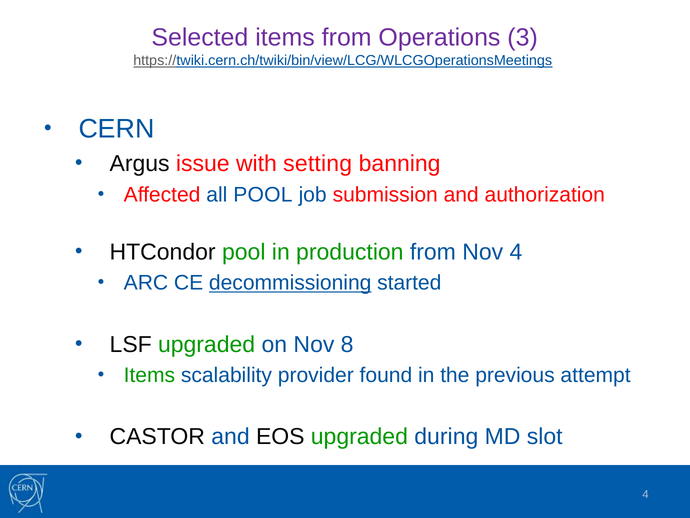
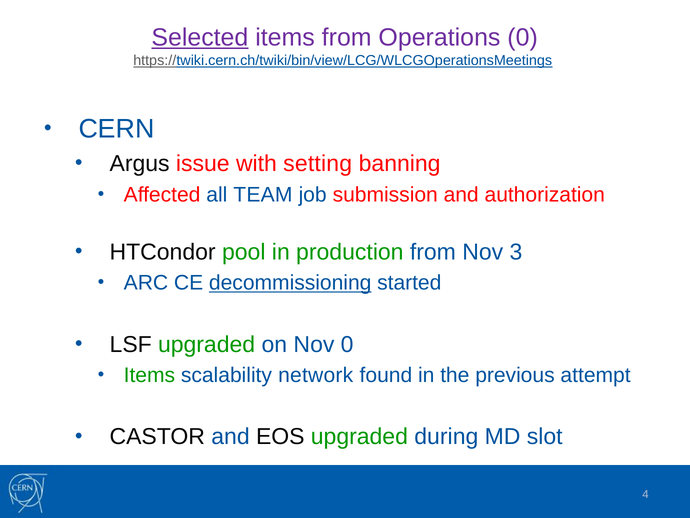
Selected underline: none -> present
Operations 3: 3 -> 0
all POOL: POOL -> TEAM
Nov 4: 4 -> 3
Nov 8: 8 -> 0
provider: provider -> network
